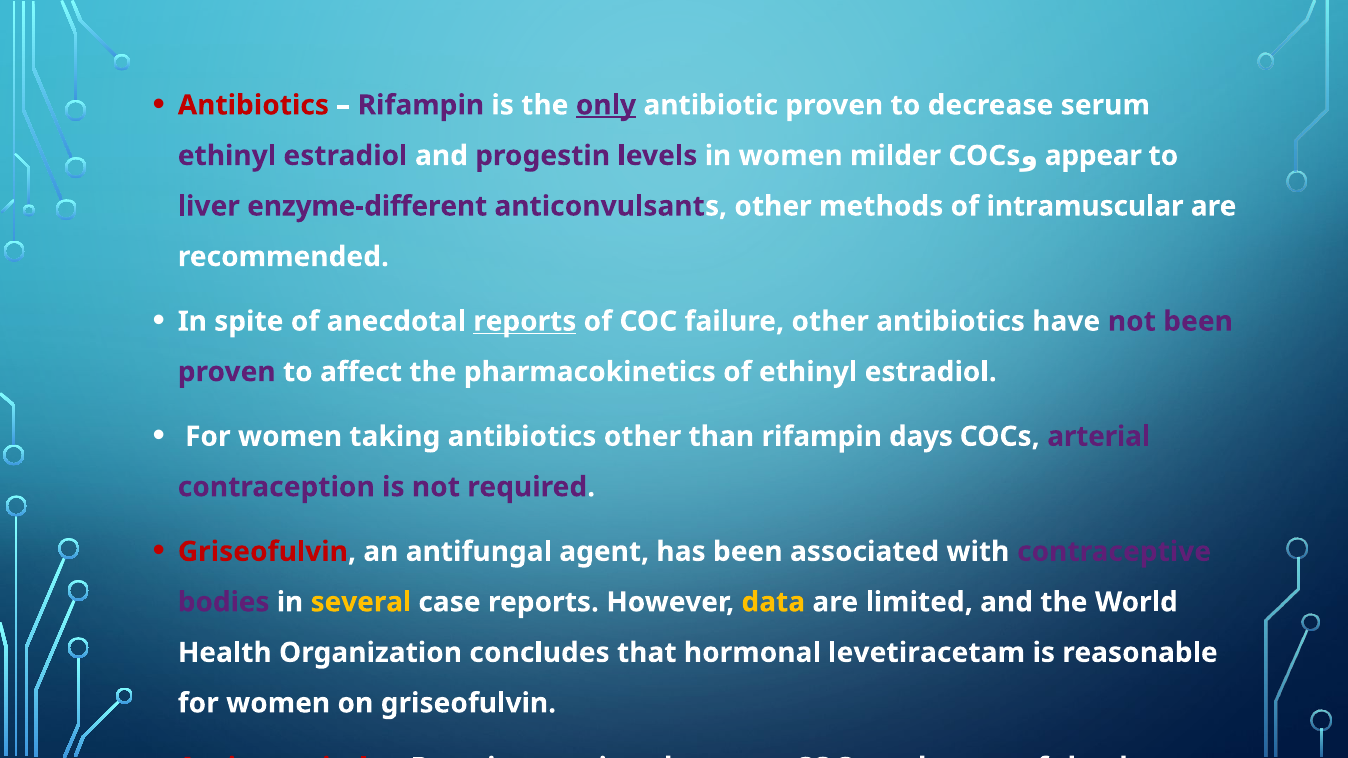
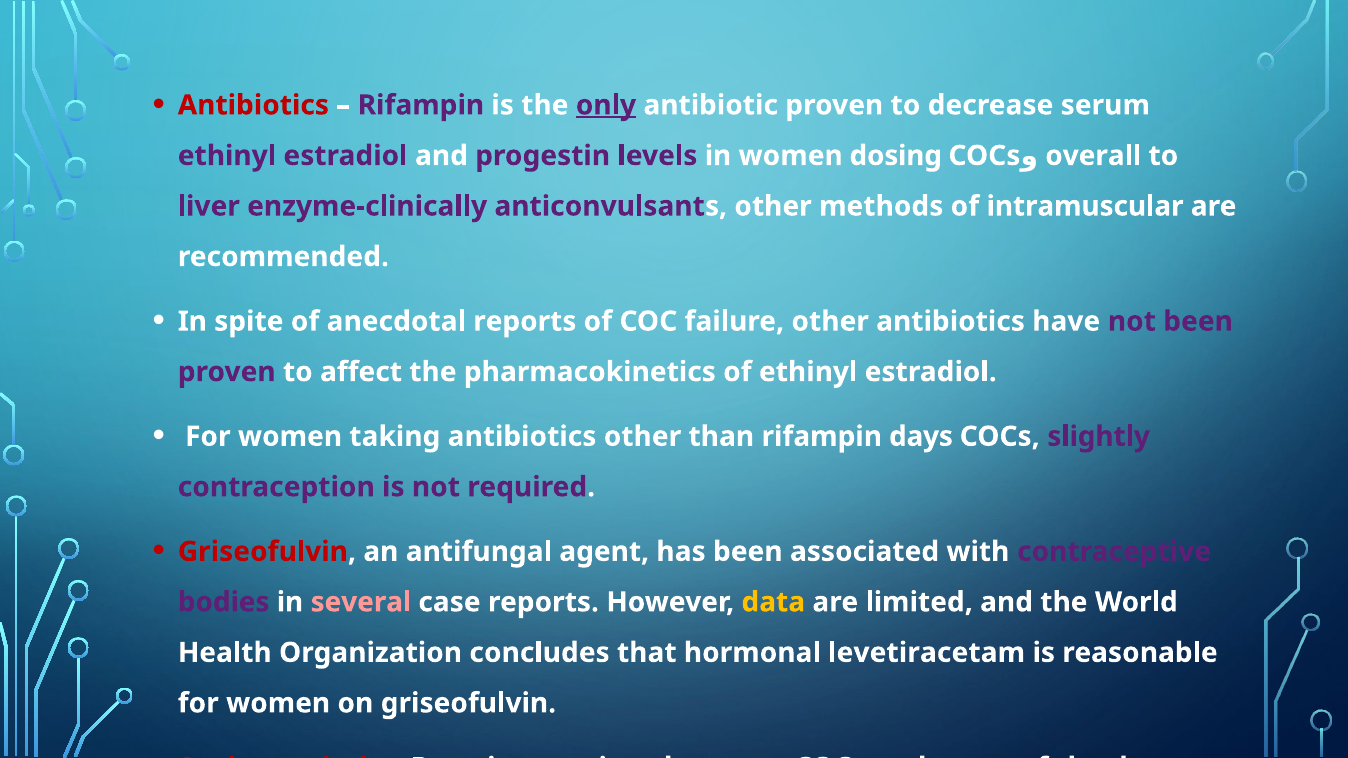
milder: milder -> dosing
appear: appear -> overall
enzyme-different: enzyme-different -> enzyme-clinically
reports at (525, 321) underline: present -> none
arterial: arterial -> slightly
several colour: yellow -> pink
